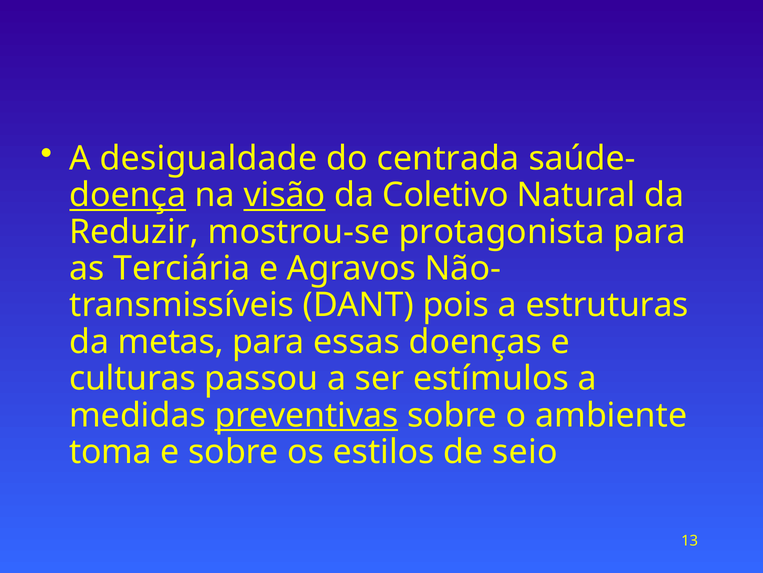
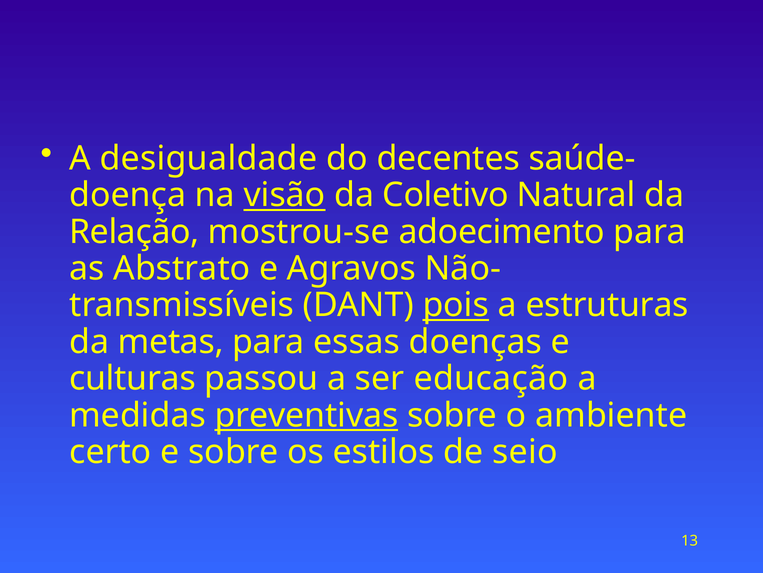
centrada: centrada -> decentes
doença underline: present -> none
Reduzir: Reduzir -> Relação
protagonista: protagonista -> adoecimento
Terciária: Terciária -> Abstrato
pois underline: none -> present
estímulos: estímulos -> educação
toma: toma -> certo
